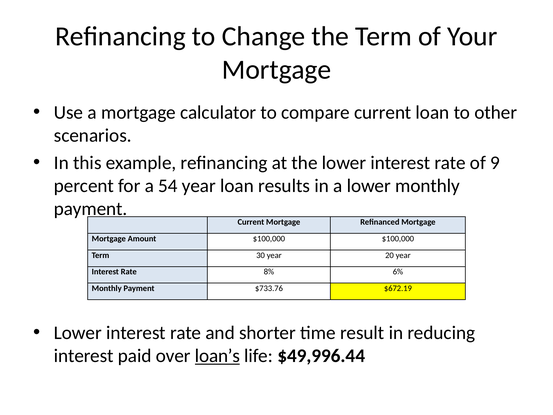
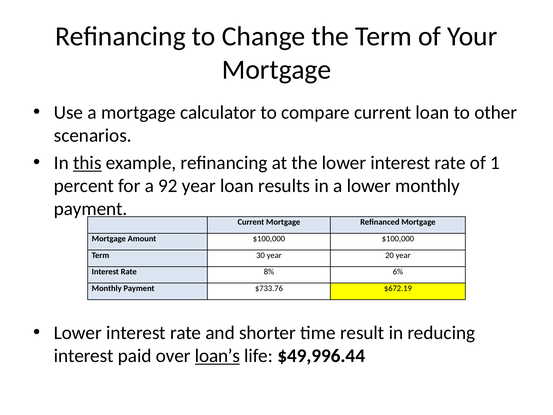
this underline: none -> present
9: 9 -> 1
54: 54 -> 92
